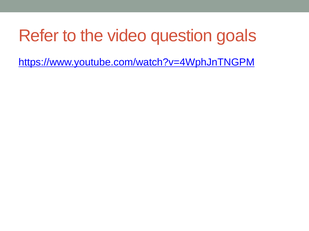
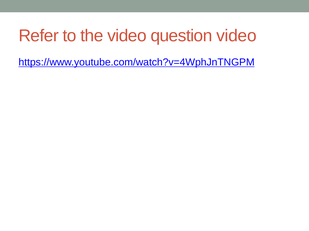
question goals: goals -> video
